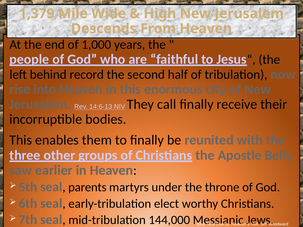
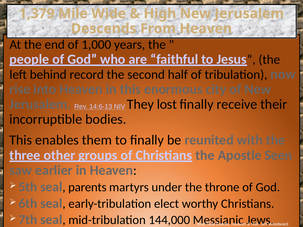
call: call -> lost
Belly: Belly -> Seen
